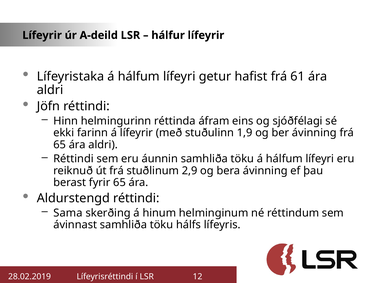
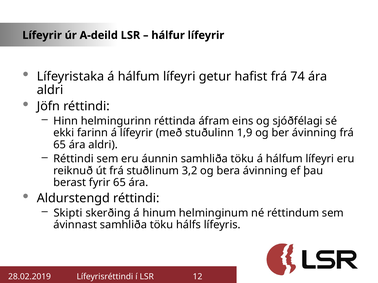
61: 61 -> 74
2,9: 2,9 -> 3,2
Sama: Sama -> Skipti
